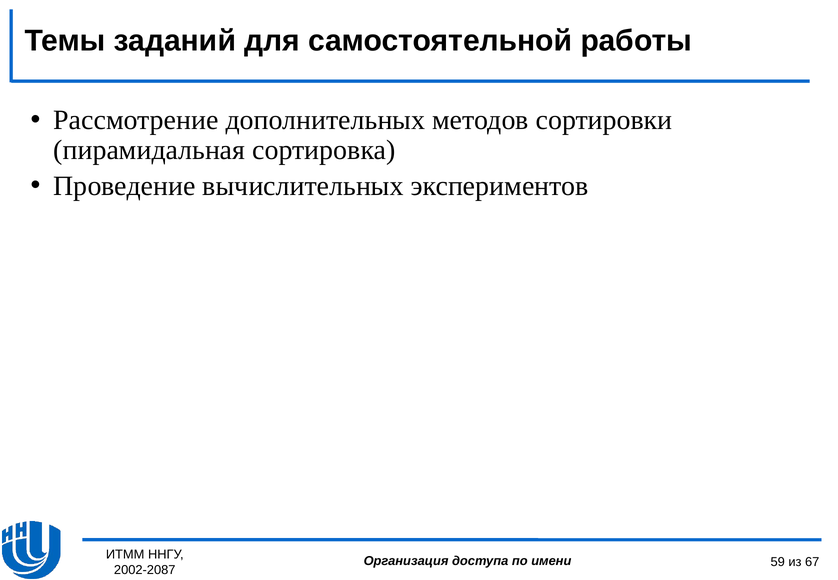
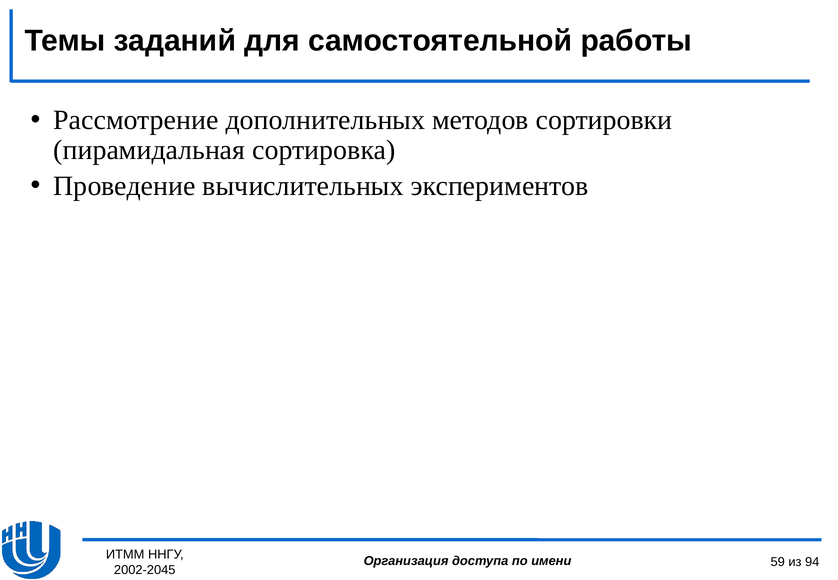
67: 67 -> 94
2002-2087: 2002-2087 -> 2002-2045
